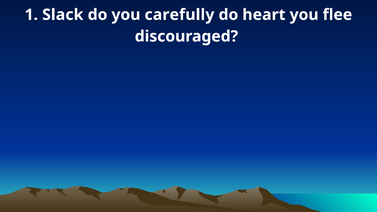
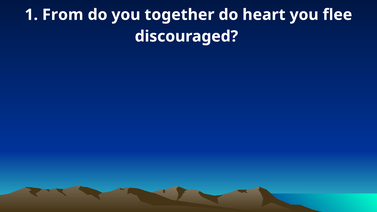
Slack: Slack -> From
carefully: carefully -> together
